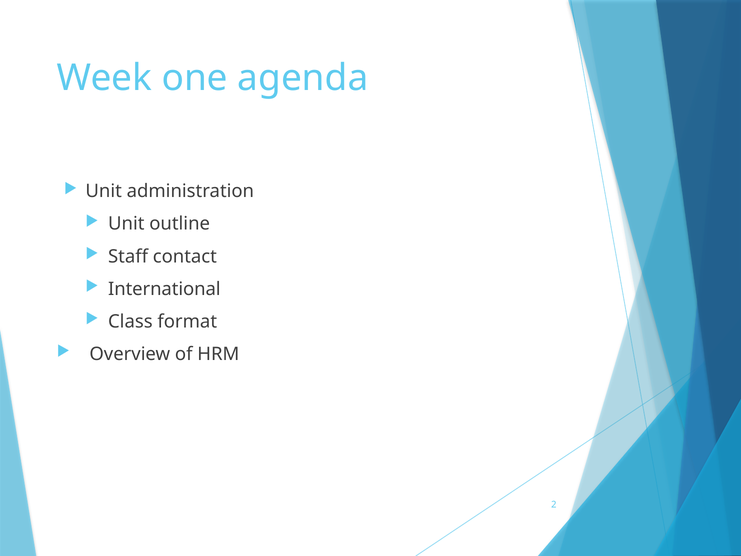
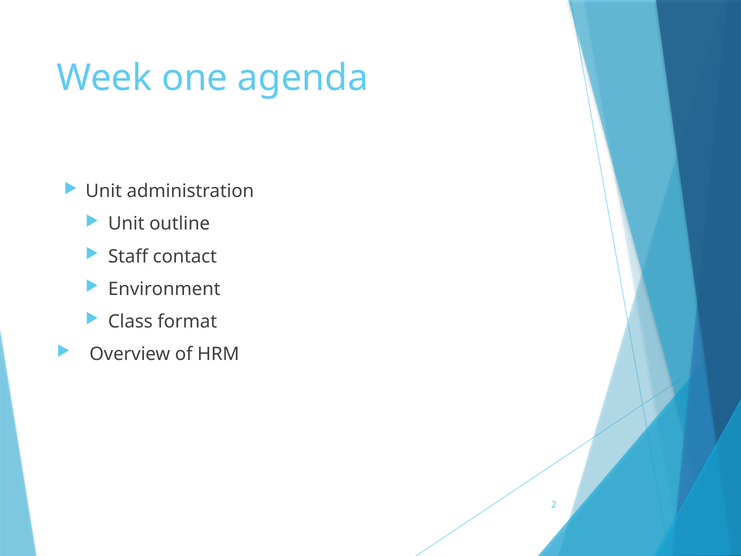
International: International -> Environment
